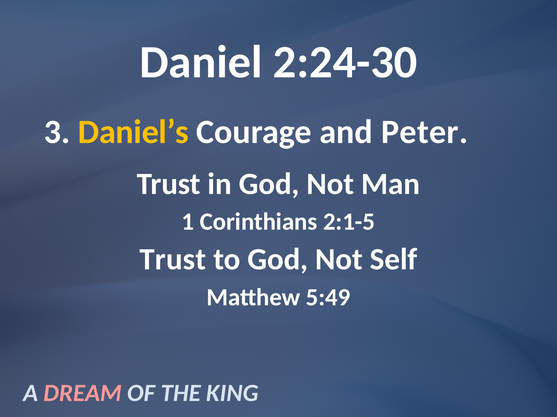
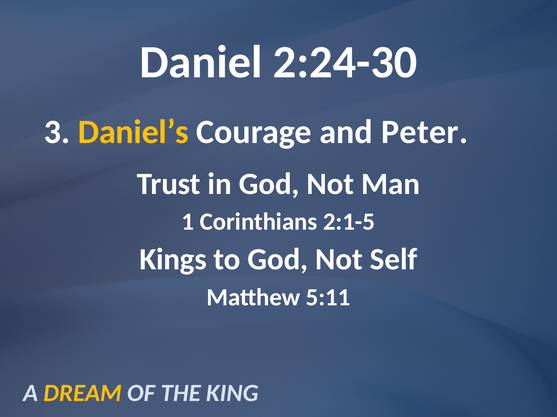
Trust at (173, 260): Trust -> Kings
5:49: 5:49 -> 5:11
DREAM colour: pink -> yellow
